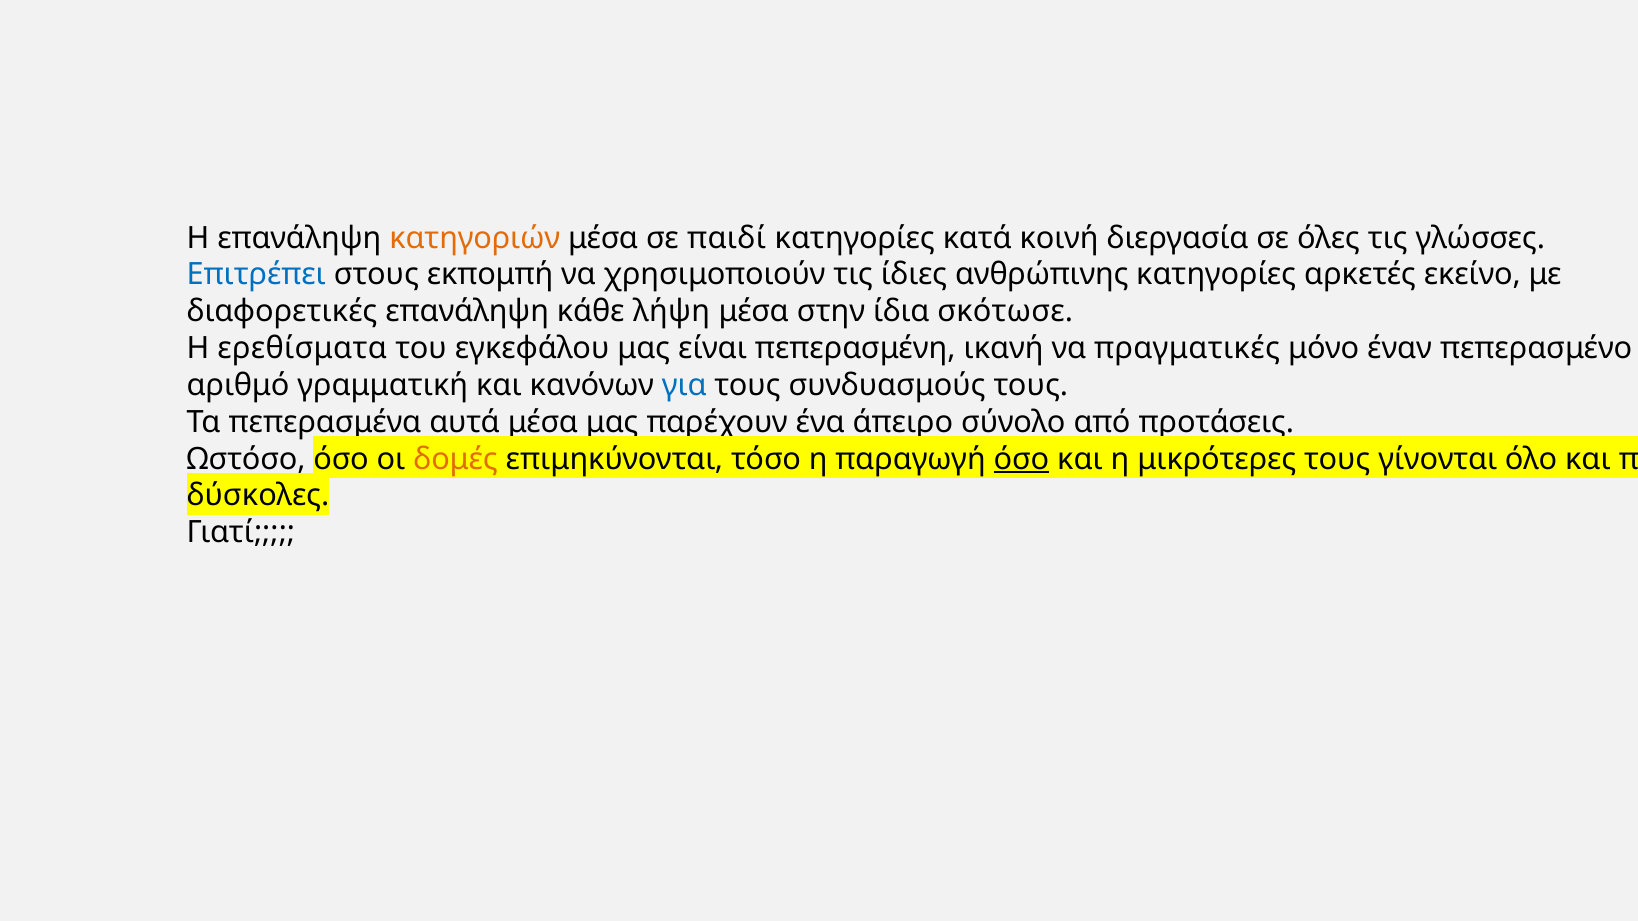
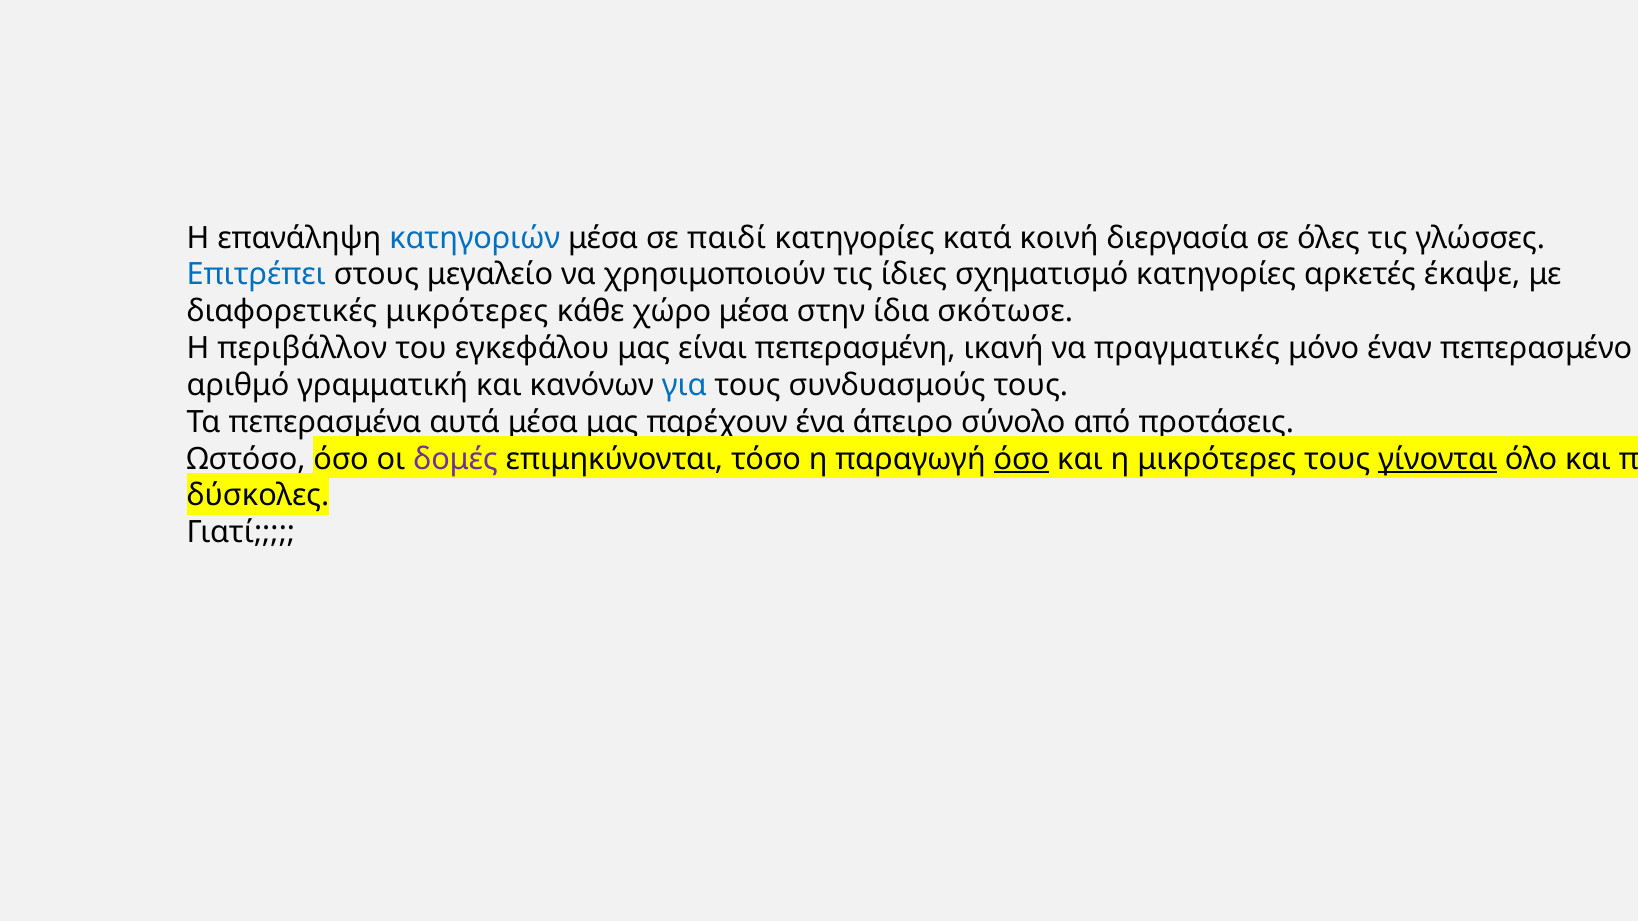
κατηγοριών colour: orange -> blue
εκπομπή: εκπομπή -> μεγαλείο
ανθρώπινης: ανθρώπινης -> σχηματισμό
εκείνο: εκείνο -> έκαψε
διαφορετικές επανάληψη: επανάληψη -> μικρότερες
λήψη: λήψη -> χώρο
ερεθίσματα: ερεθίσματα -> περιβάλλον
δομές colour: orange -> purple
γίνονται underline: none -> present
